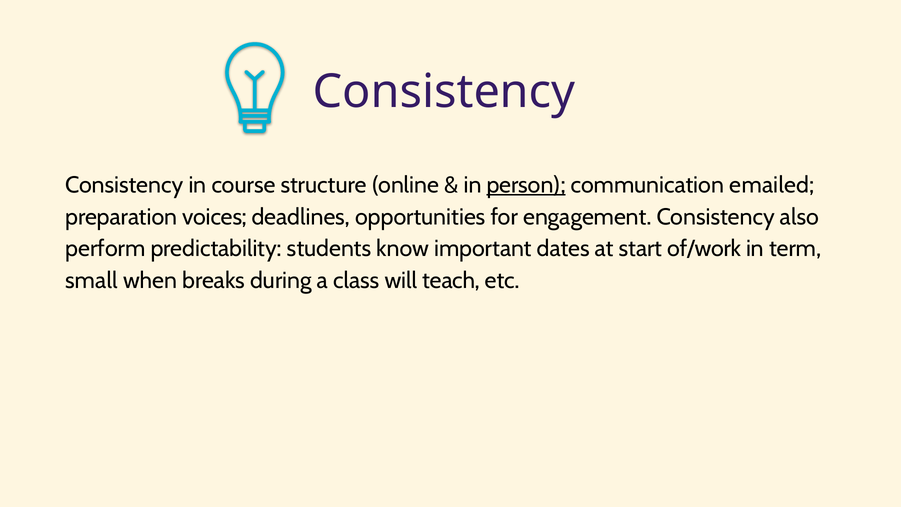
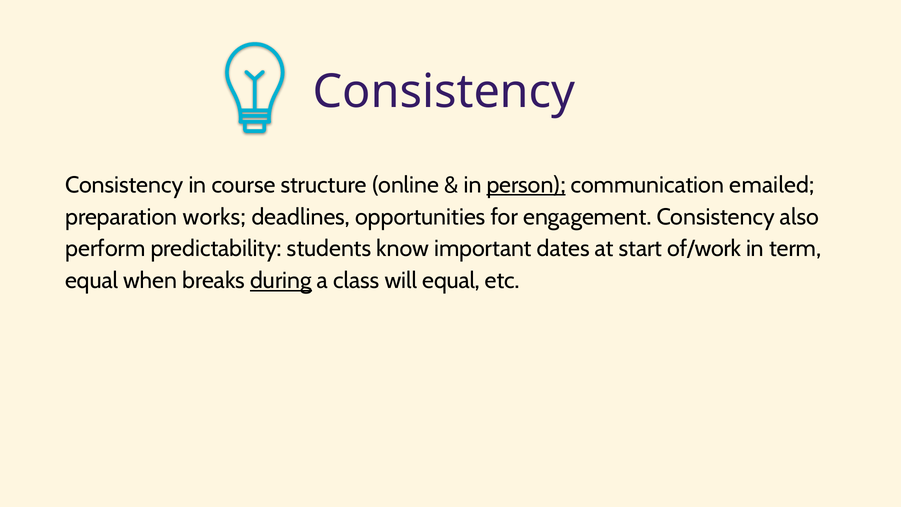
voices: voices -> works
small at (92, 281): small -> equal
during underline: none -> present
will teach: teach -> equal
